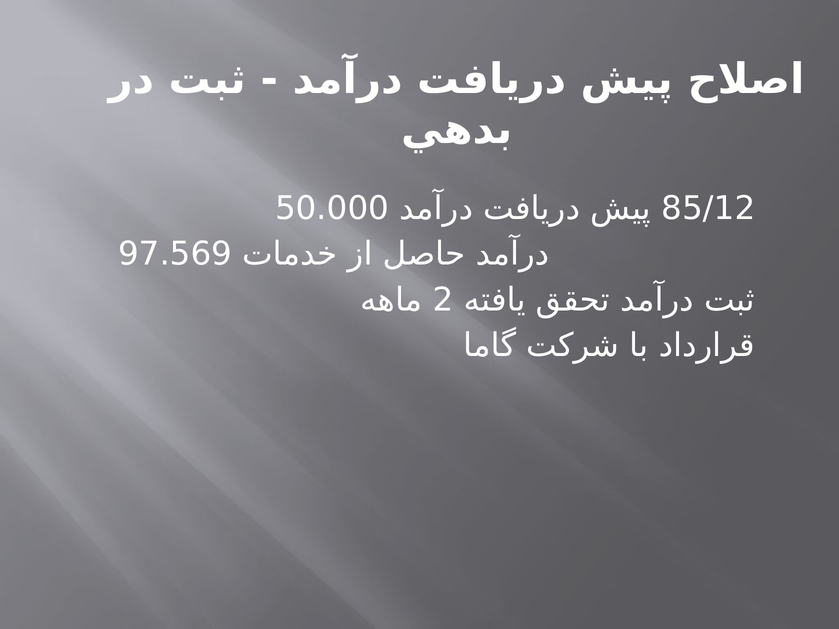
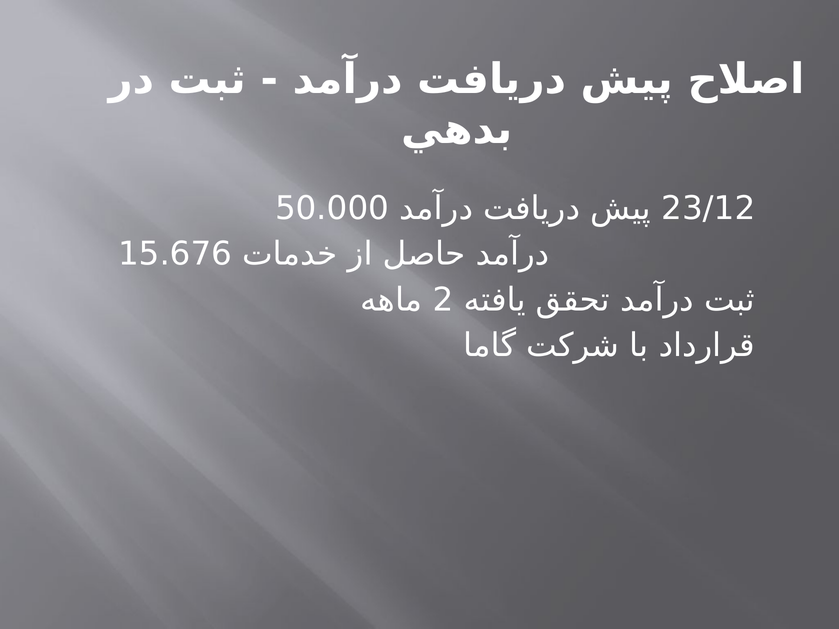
85/12: 85/12 -> 23/12
97.569: 97.569 -> 15.676
